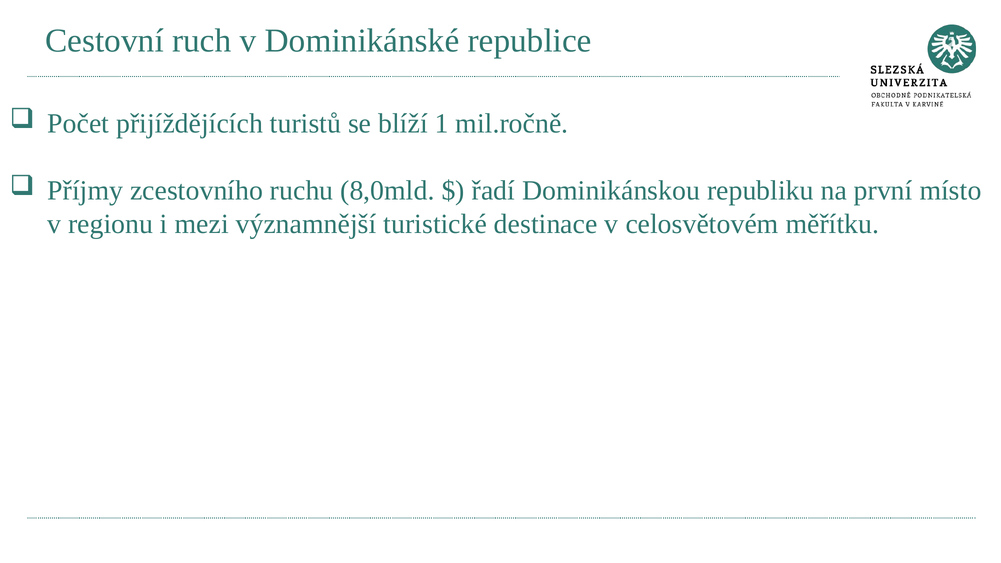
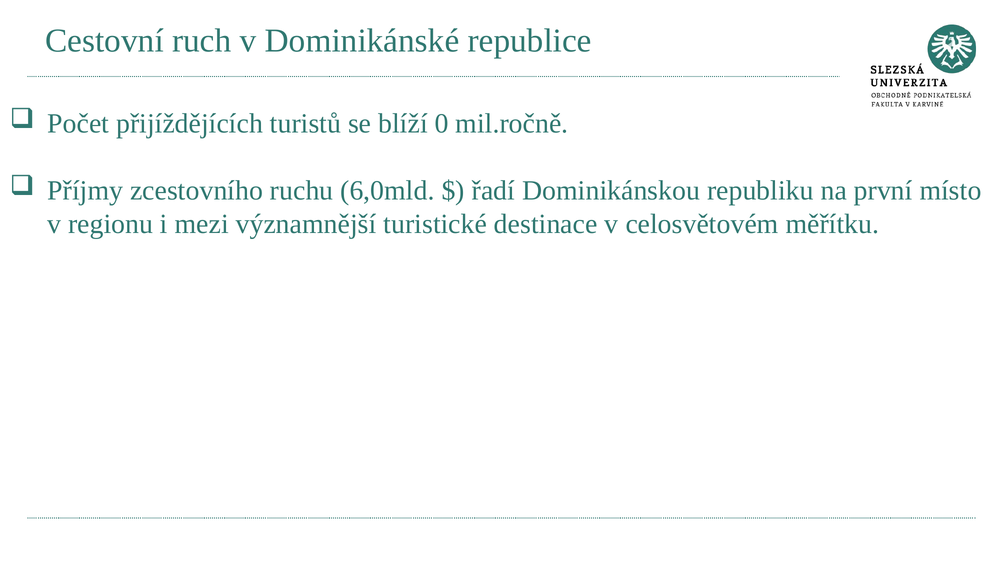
1: 1 -> 0
8,0mld: 8,0mld -> 6,0mld
